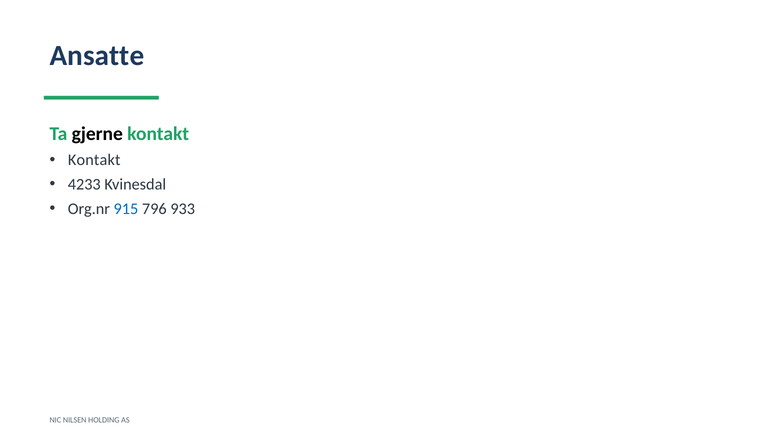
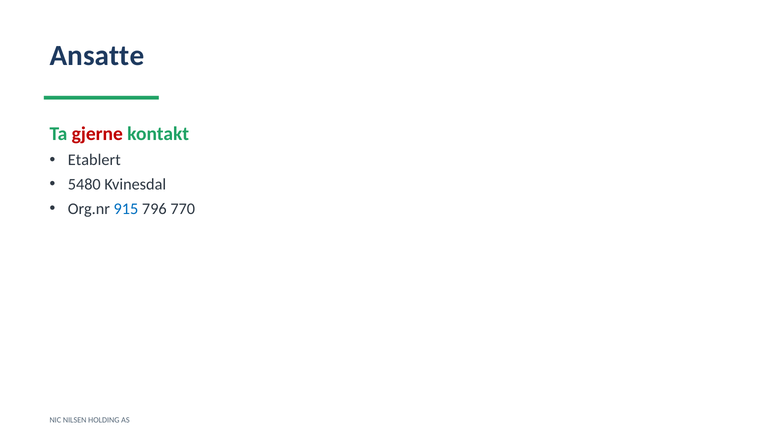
gjerne colour: black -> red
Kontakt at (94, 160): Kontakt -> Etablert
4233: 4233 -> 5480
933: 933 -> 770
